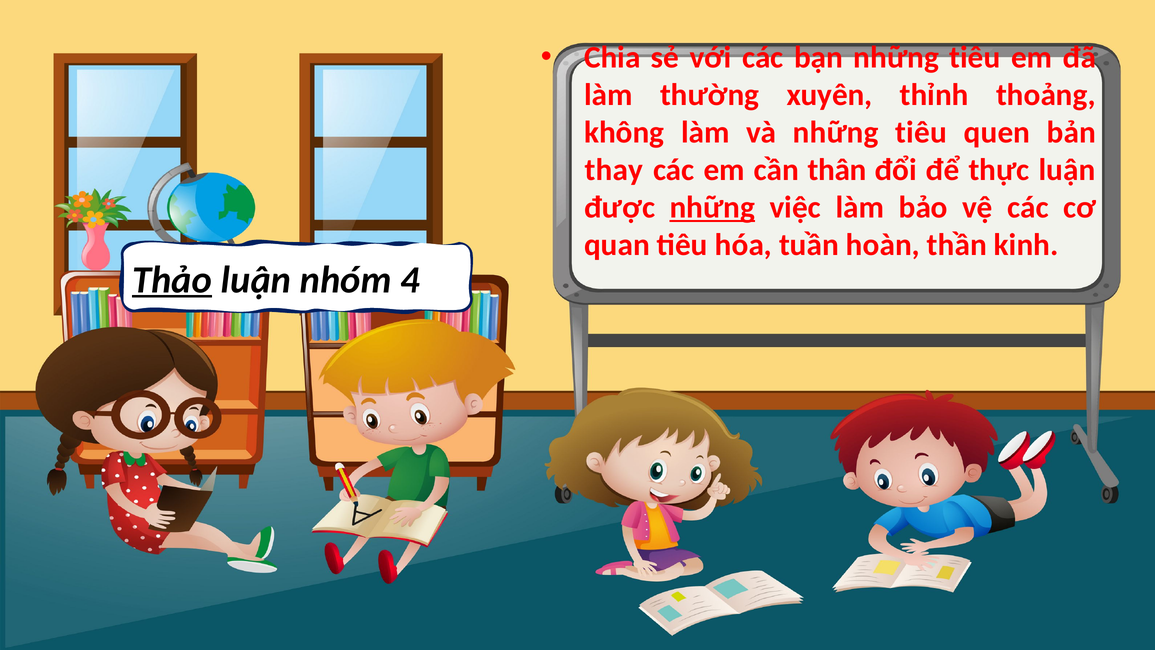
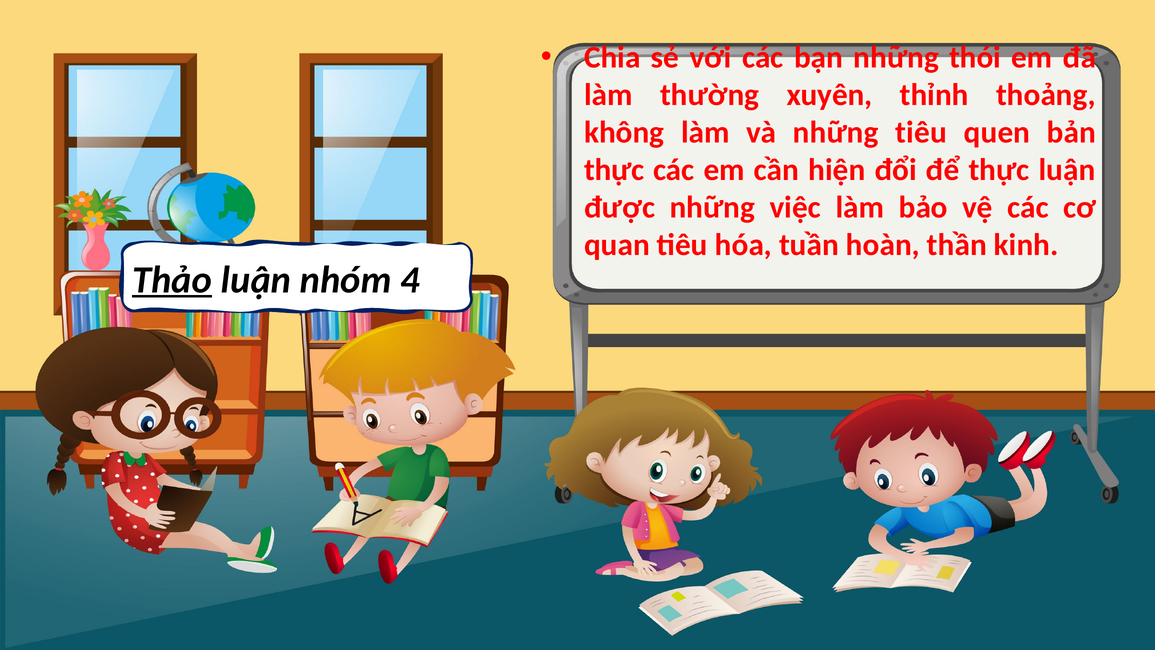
bạn những tiêu: tiêu -> thói
thay at (614, 170): thay -> thực
thân: thân -> hiện
những at (712, 208) underline: present -> none
